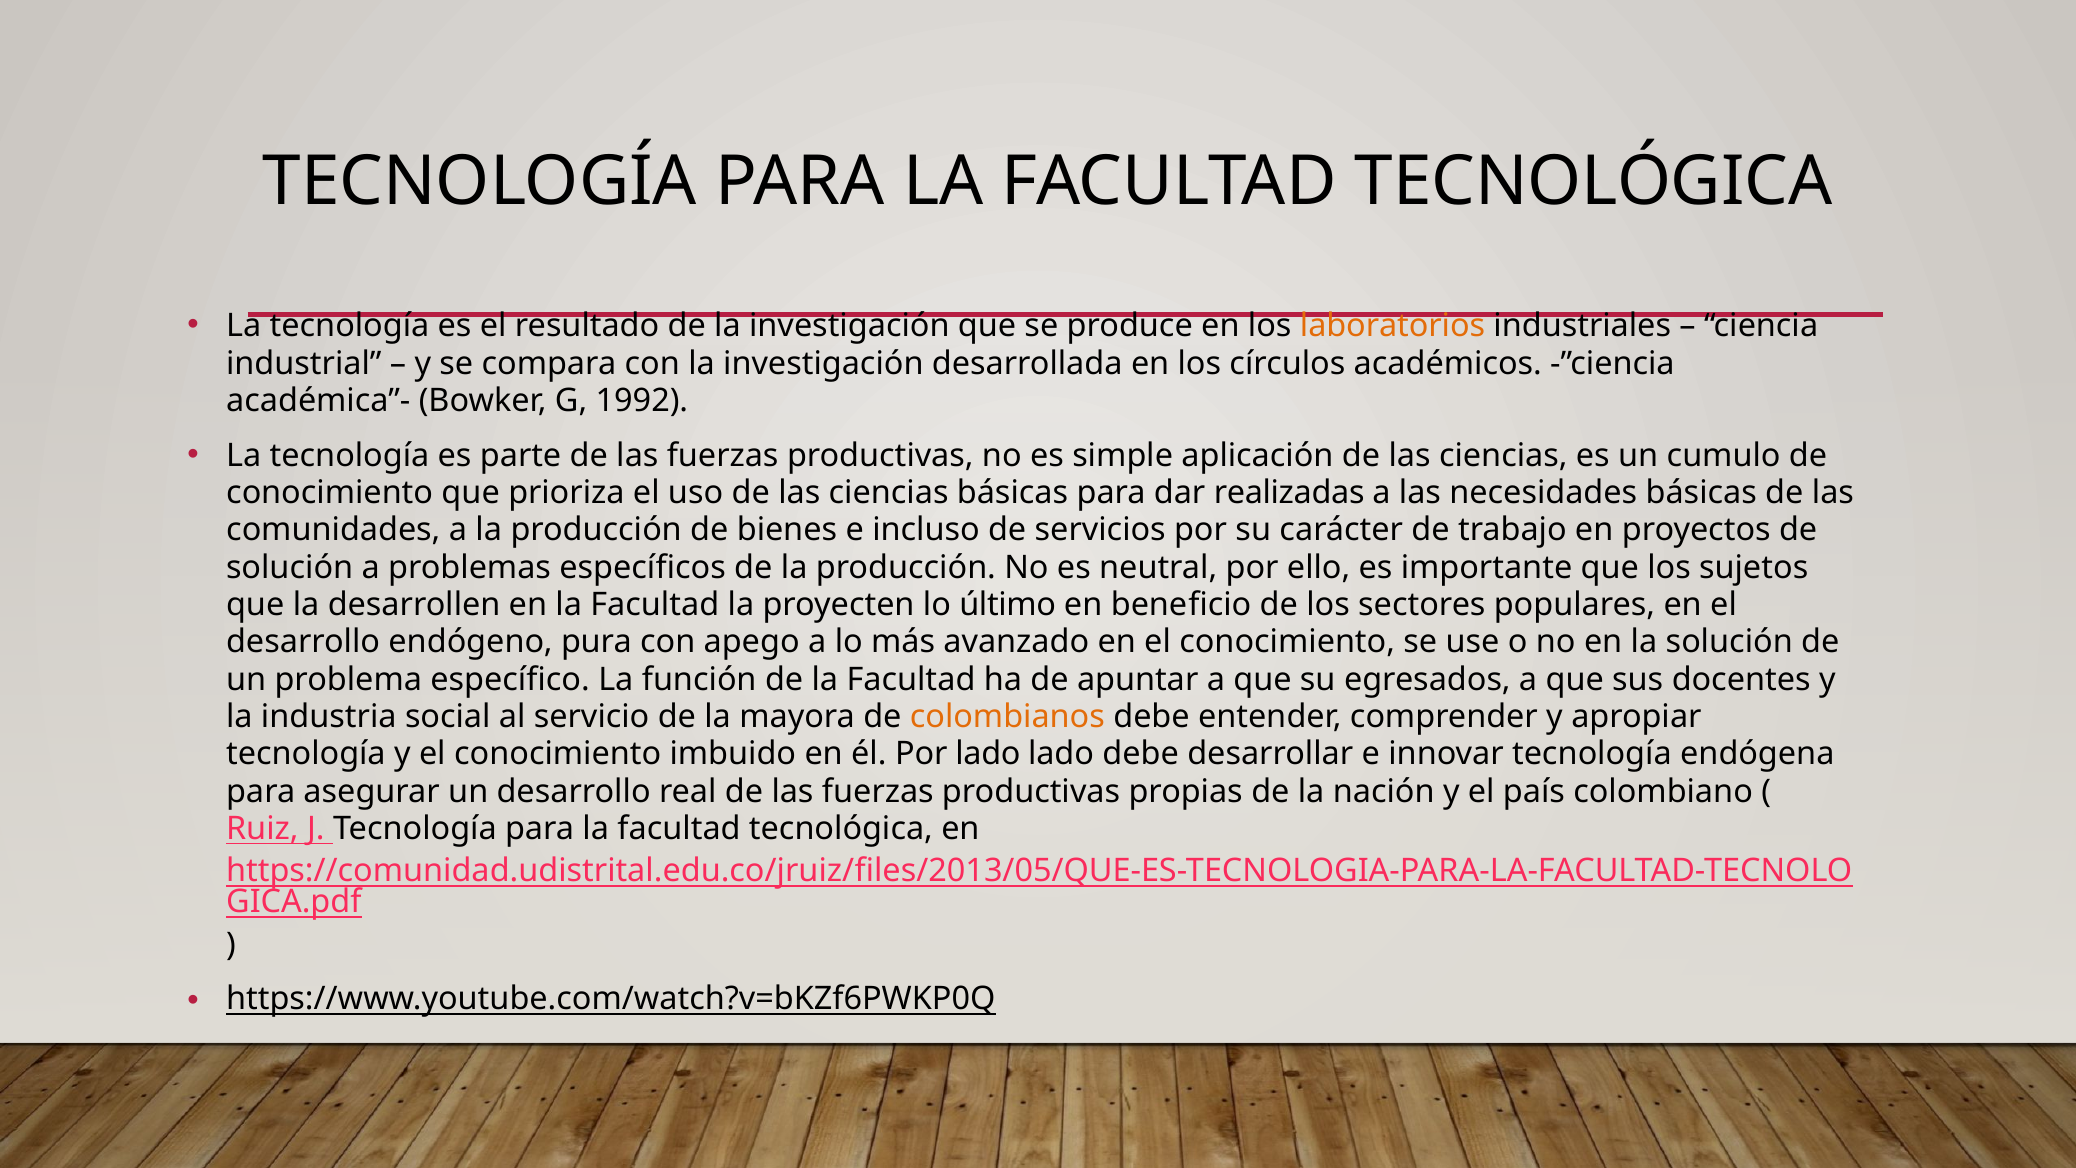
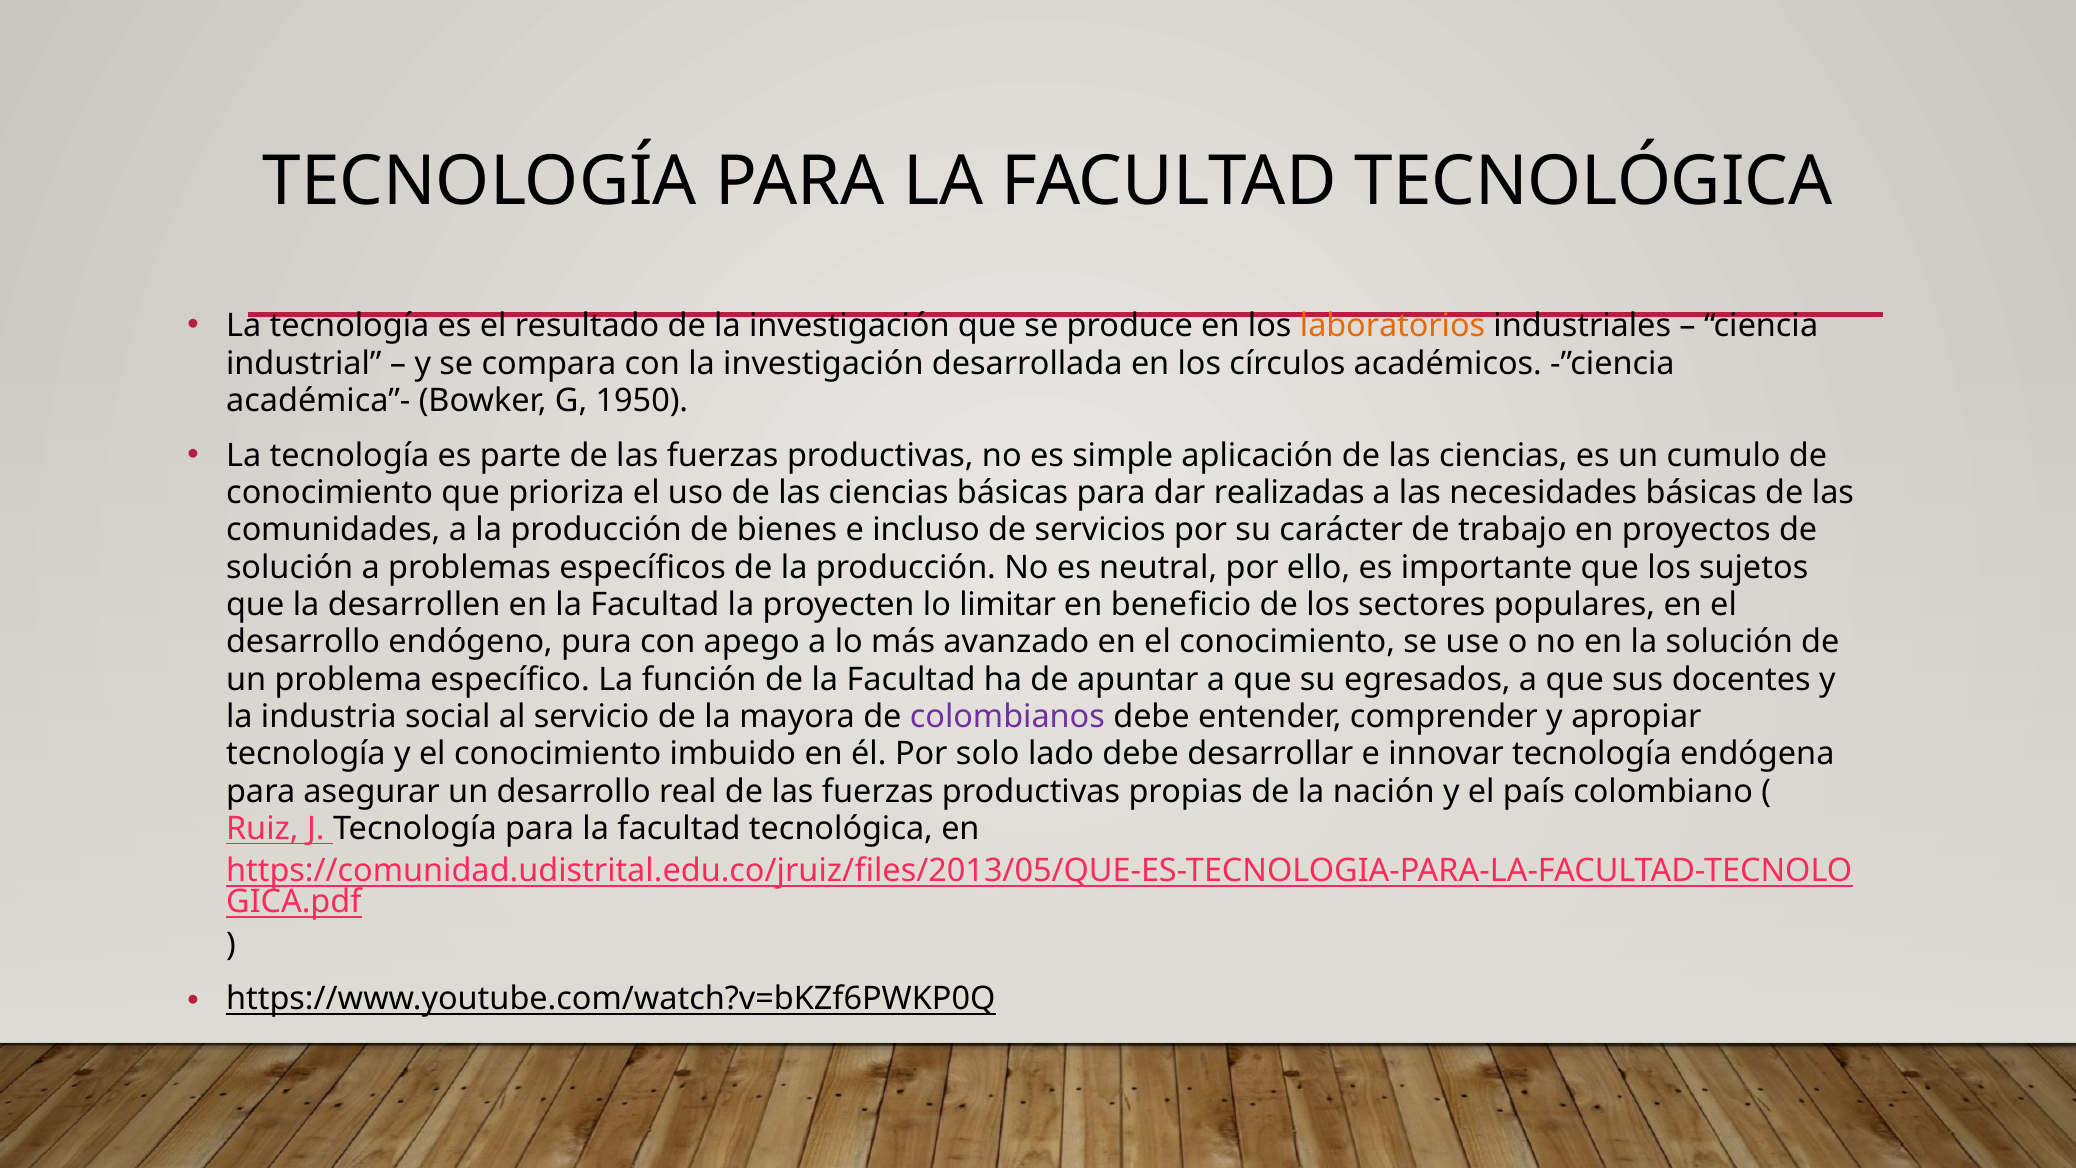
1992: 1992 -> 1950
último: último -> limitar
colombianos colour: orange -> purple
Por lado: lado -> solo
